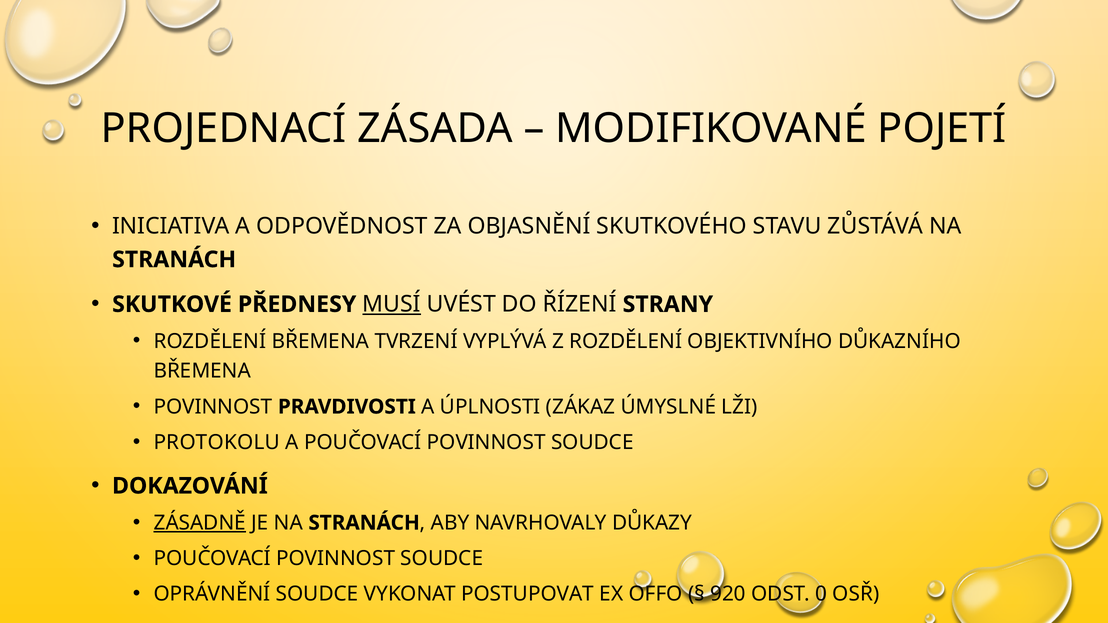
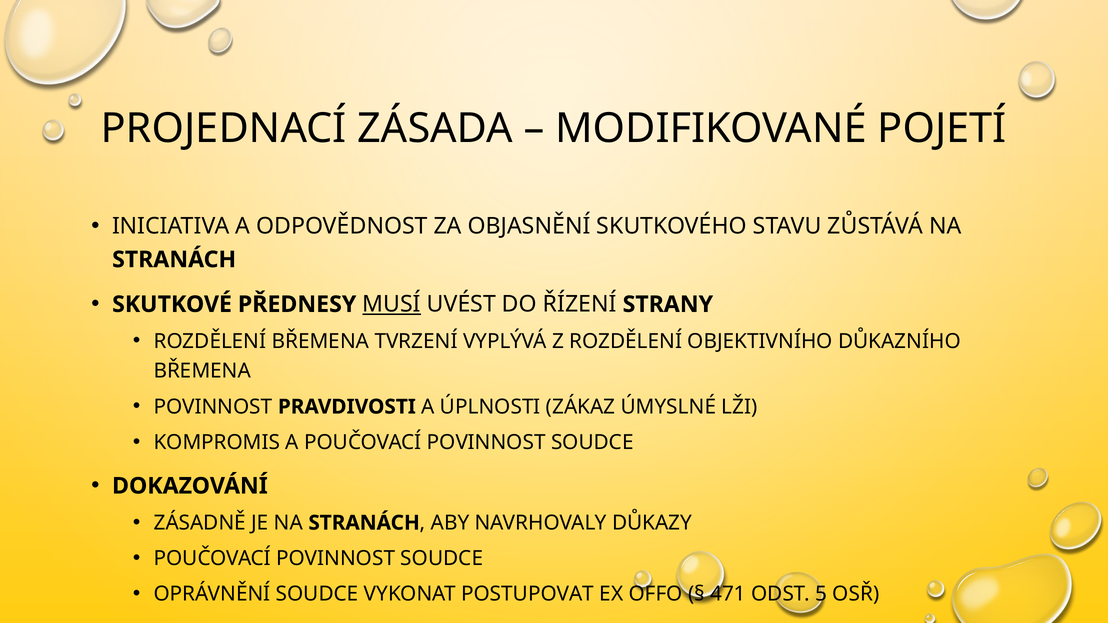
PROTOKOLU: PROTOKOLU -> KOMPROMIS
ZÁSADNĚ underline: present -> none
920: 920 -> 471
0: 0 -> 5
